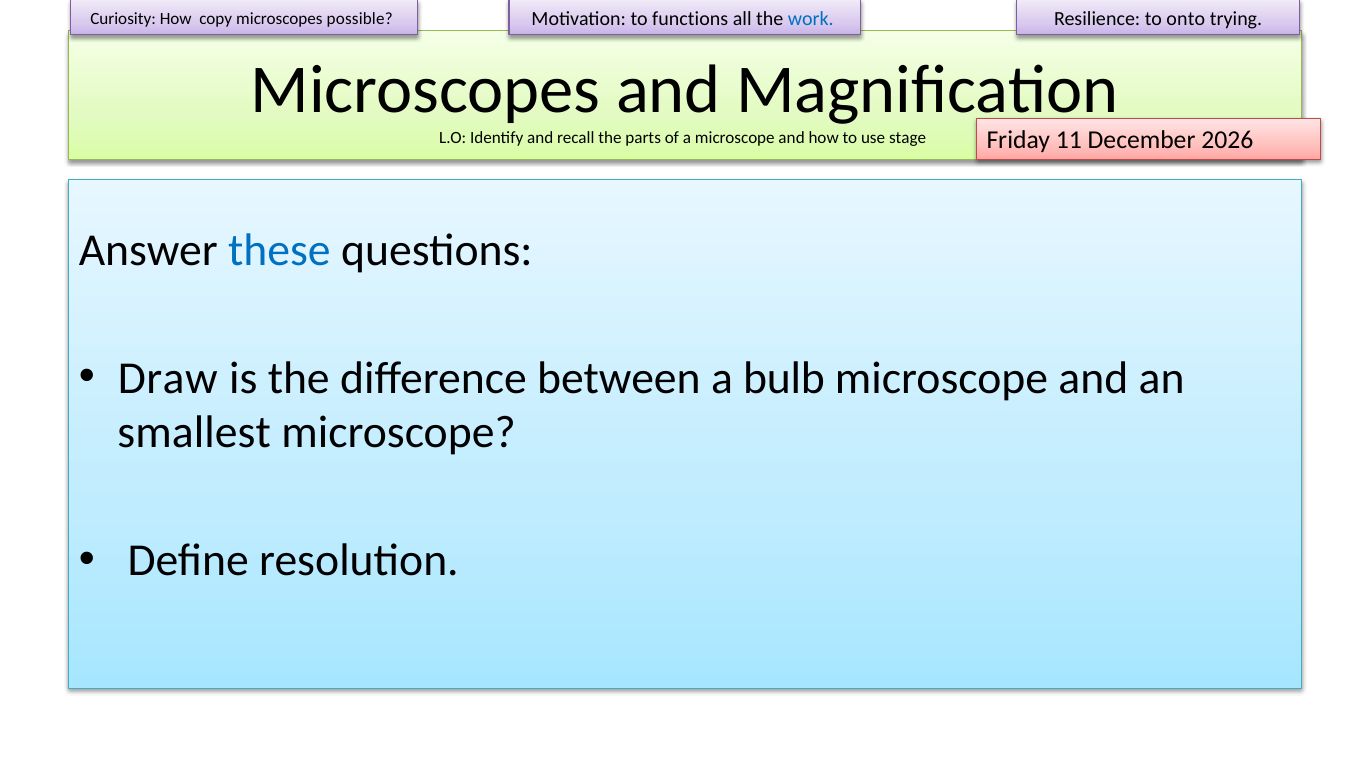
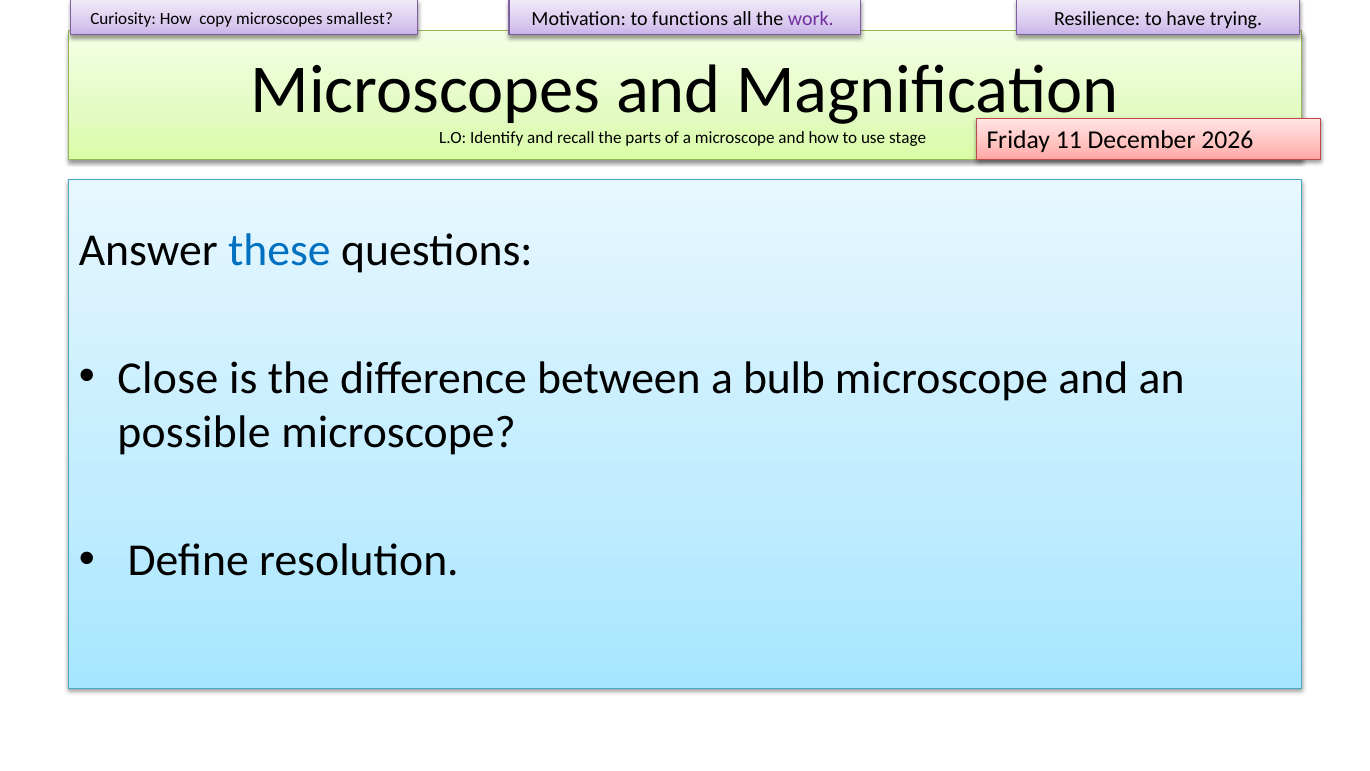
work colour: blue -> purple
onto: onto -> have
possible: possible -> smallest
Draw: Draw -> Close
smallest: smallest -> possible
